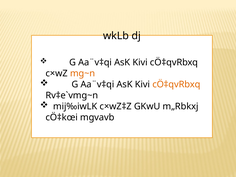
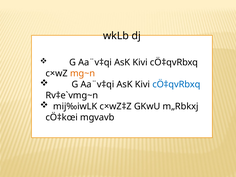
cÖ‡qvRbxq at (176, 84) colour: orange -> blue
